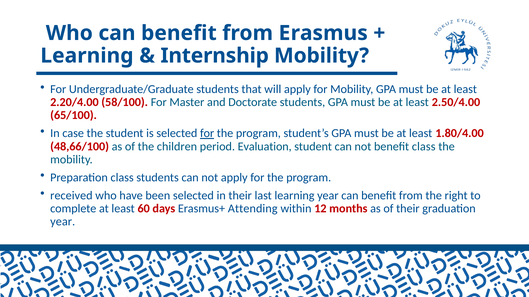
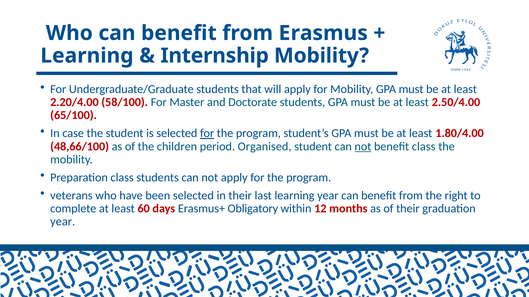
Evaluation: Evaluation -> Organised
not at (363, 147) underline: none -> present
received: received -> veterans
Attending: Attending -> Obligatory
